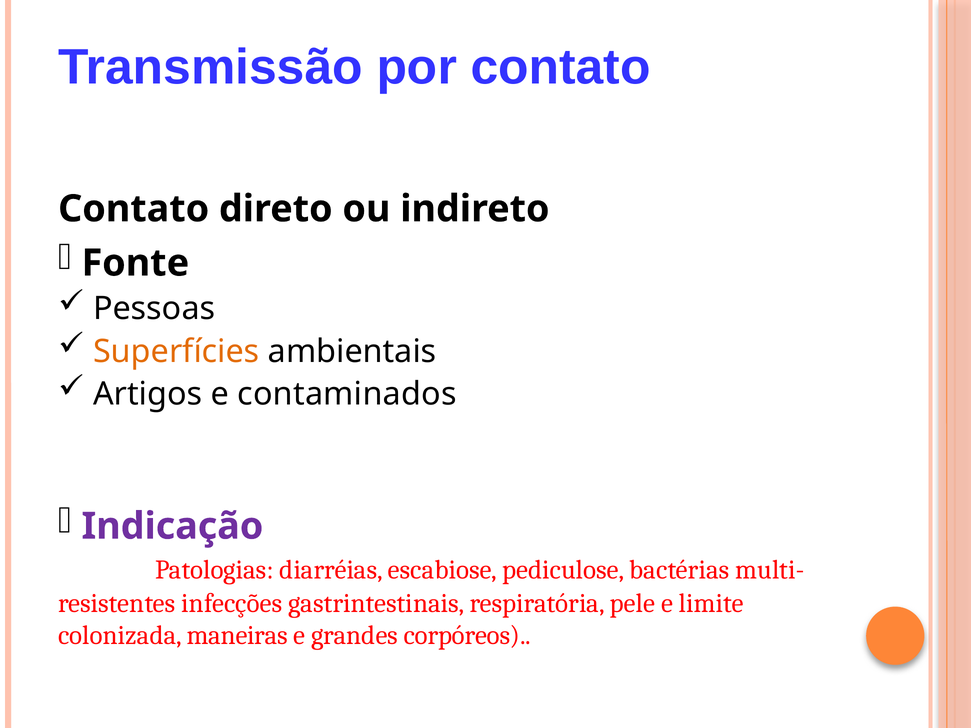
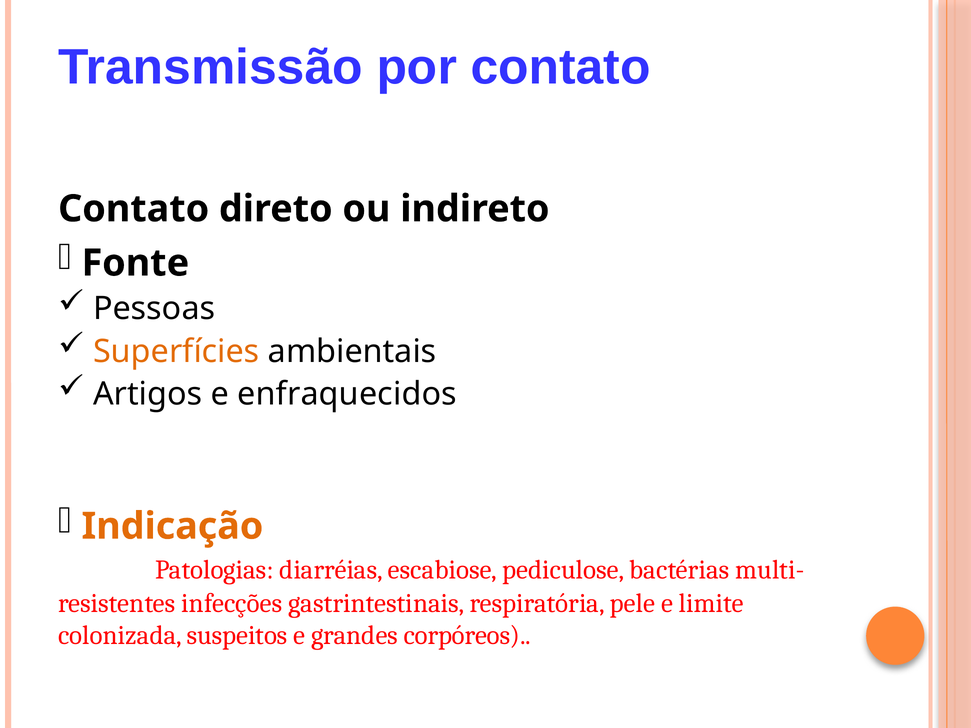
contaminados: contaminados -> enfraquecidos
Indicação colour: purple -> orange
maneiras: maneiras -> suspeitos
